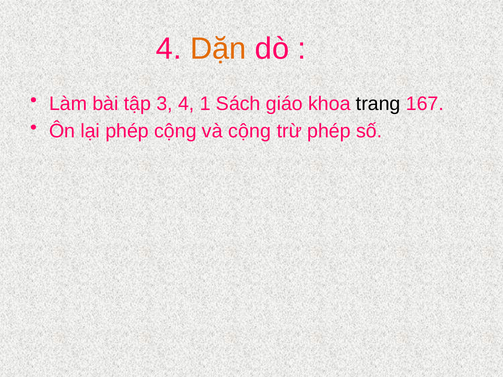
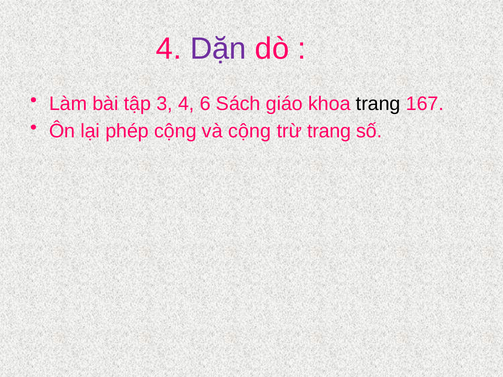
Dặn colour: orange -> purple
1: 1 -> 6
trừ phép: phép -> trang
